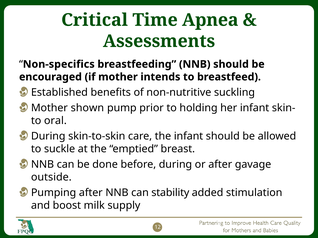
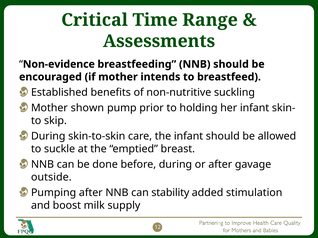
Apnea: Apnea -> Range
Non-specifics: Non-specifics -> Non-evidence
oral: oral -> skip
